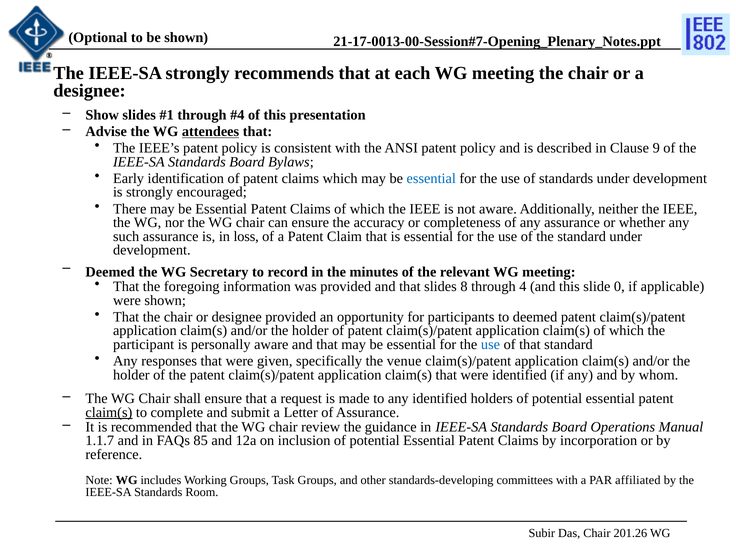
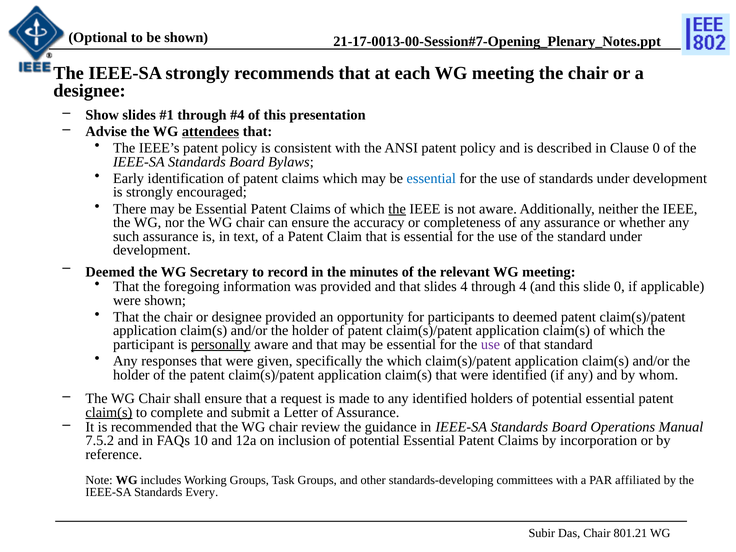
Clause 9: 9 -> 0
the at (397, 209) underline: none -> present
loss: loss -> text
slides 8: 8 -> 4
personally underline: none -> present
use at (491, 344) colour: blue -> purple
the venue: venue -> which
1.1.7: 1.1.7 -> 7.5.2
85: 85 -> 10
Room: Room -> Every
201.26: 201.26 -> 801.21
